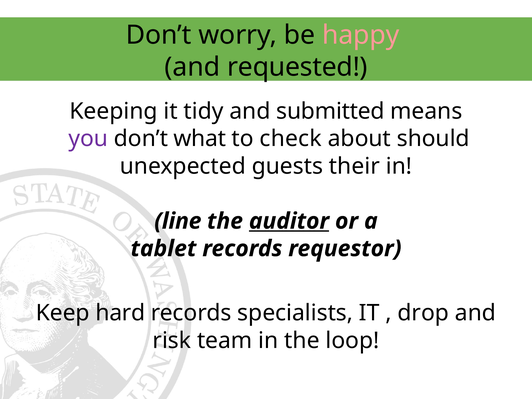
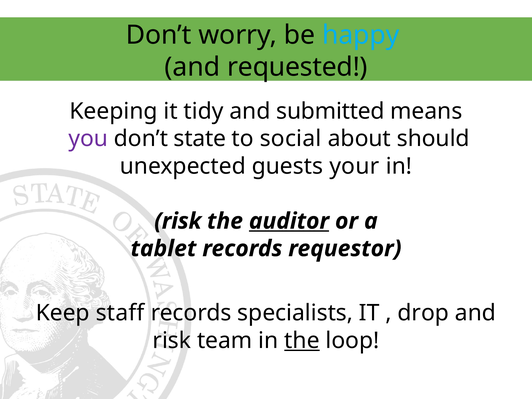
happy colour: pink -> light blue
what: what -> state
check: check -> social
their: their -> your
line at (178, 221): line -> risk
hard: hard -> staff
the at (302, 341) underline: none -> present
